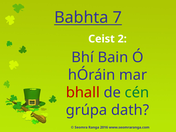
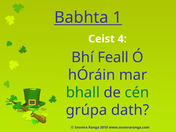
7: 7 -> 1
2: 2 -> 4
Bain: Bain -> Feall
bhall colour: red -> green
